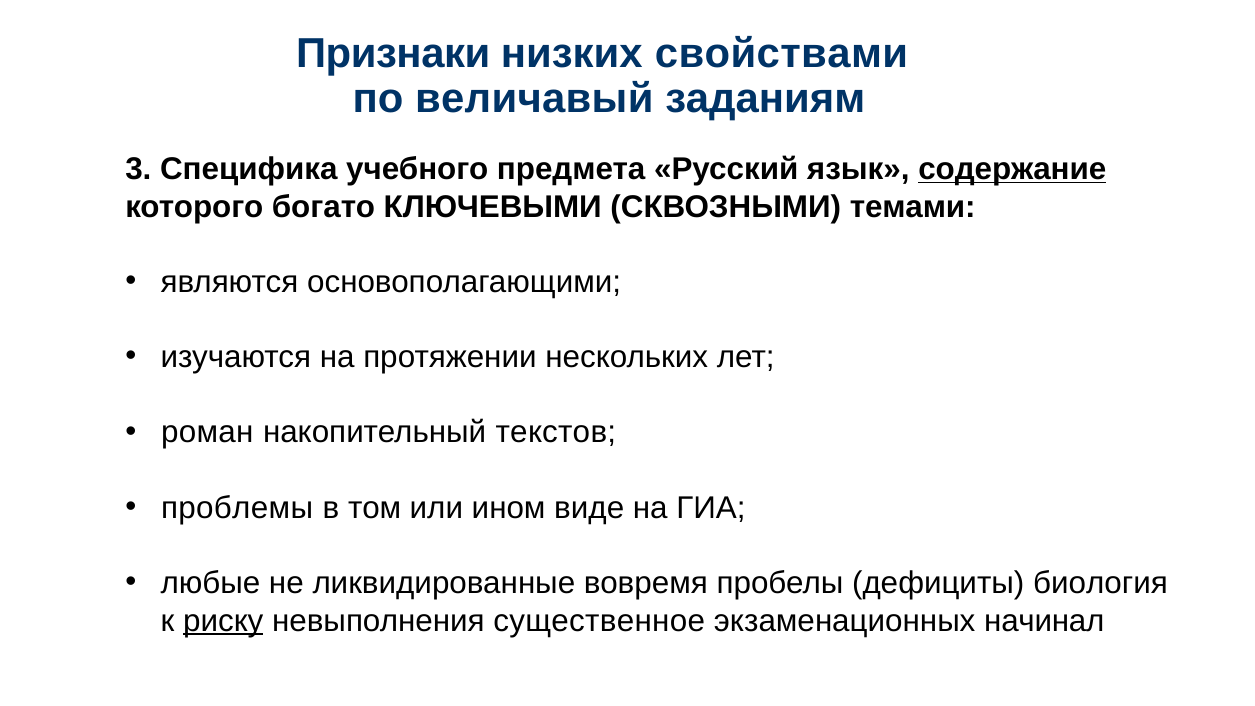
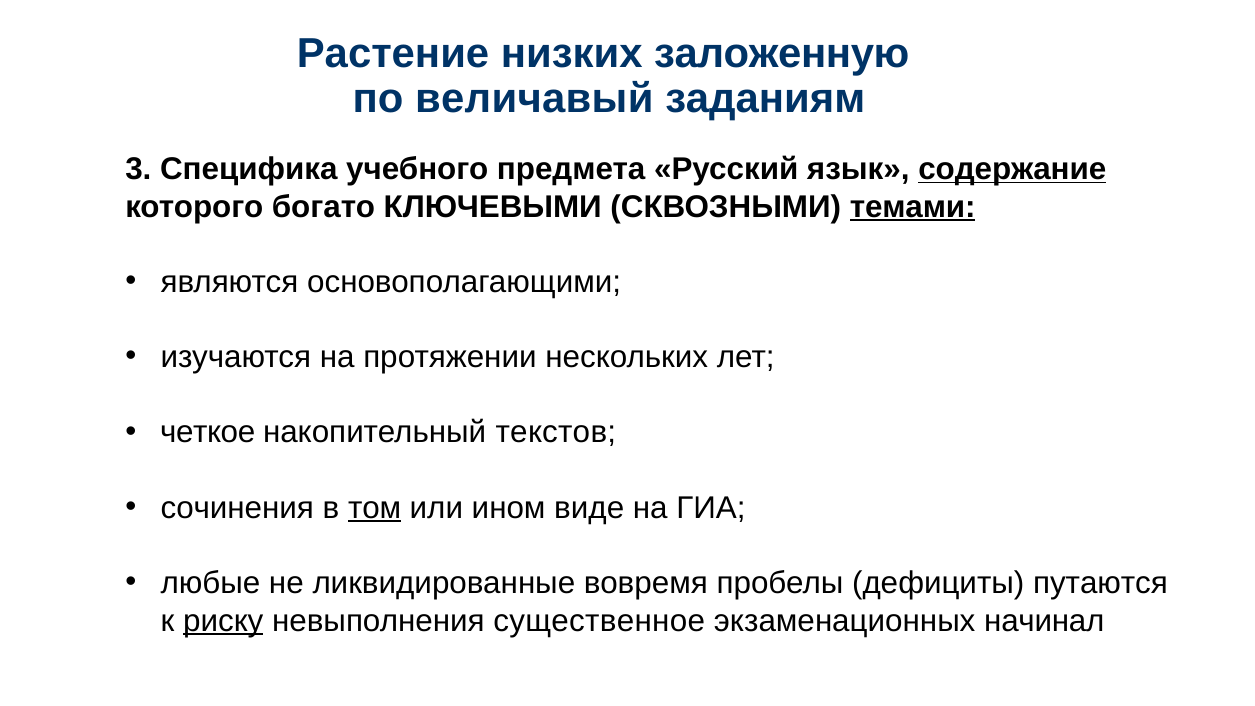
Признаки: Признаки -> Растение
свойствами: свойствами -> заложенную
темами underline: none -> present
роман: роман -> четкое
проблемы: проблемы -> сочинения
том underline: none -> present
биология: биология -> путаются
